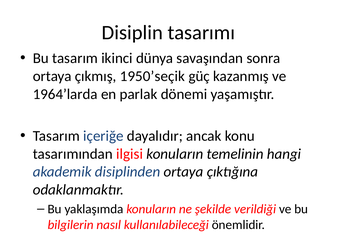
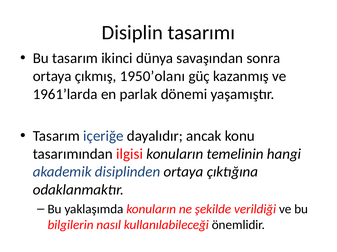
1950’seçik: 1950’seçik -> 1950’olanı
1964’larda: 1964’larda -> 1961’larda
